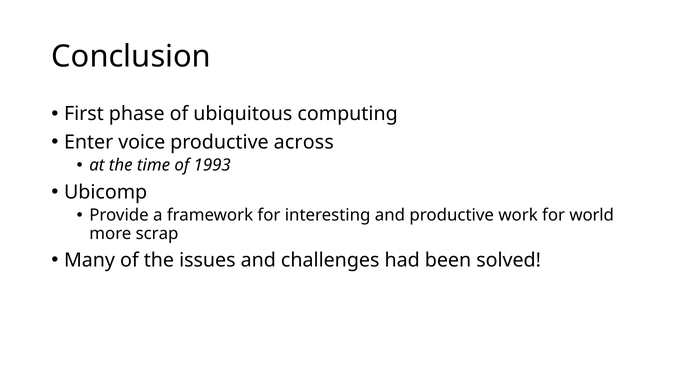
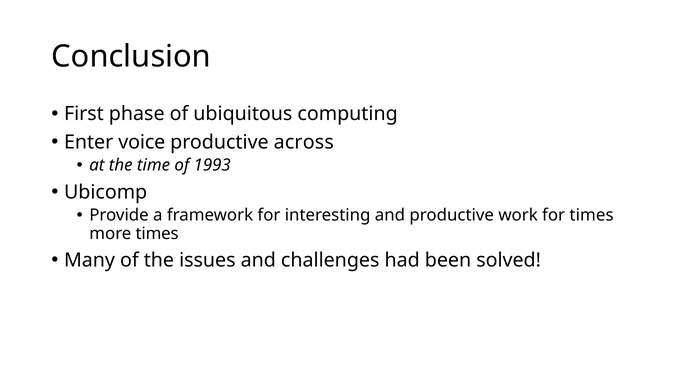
for world: world -> times
more scrap: scrap -> times
